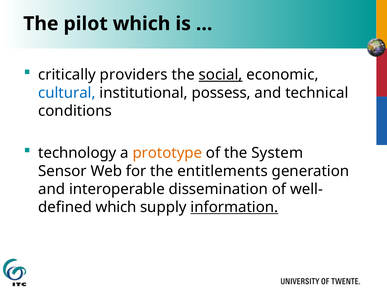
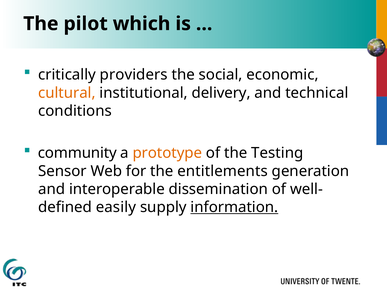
social underline: present -> none
cultural colour: blue -> orange
possess: possess -> delivery
technology: technology -> community
System: System -> Testing
which at (116, 207): which -> easily
